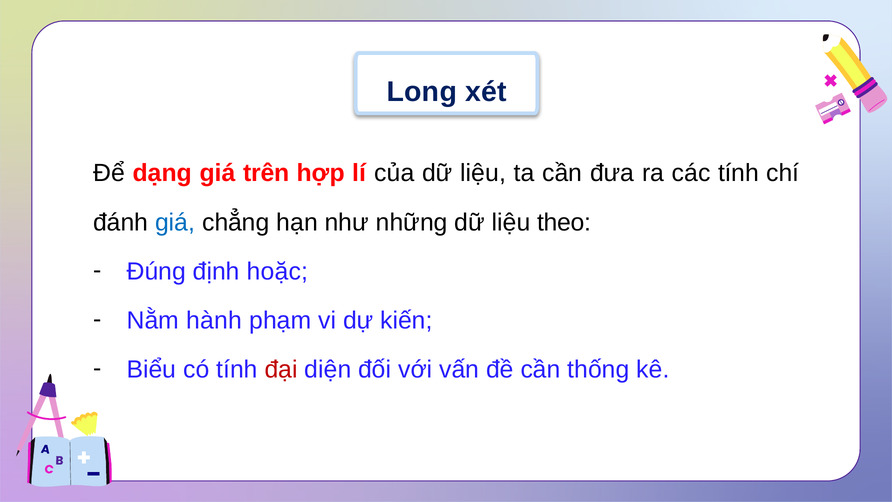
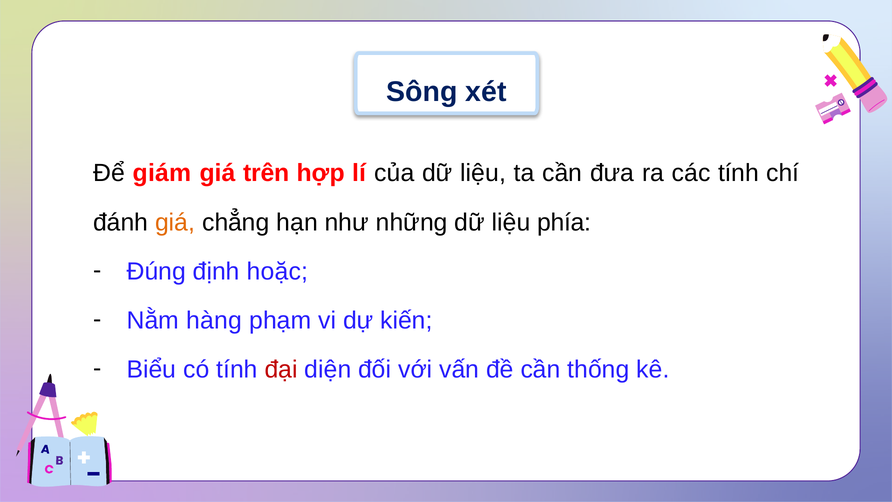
Long: Long -> Sông
dạng: dạng -> giám
giá at (175, 222) colour: blue -> orange
theo: theo -> phía
hành: hành -> hàng
